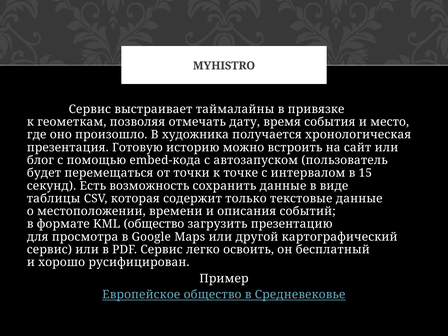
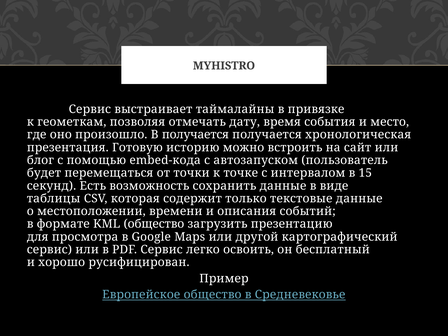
В художника: художника -> получается
